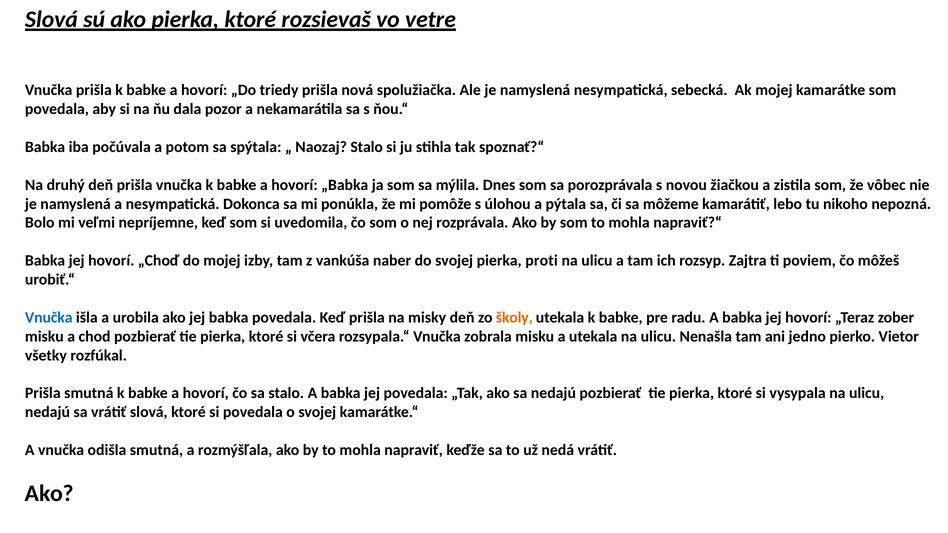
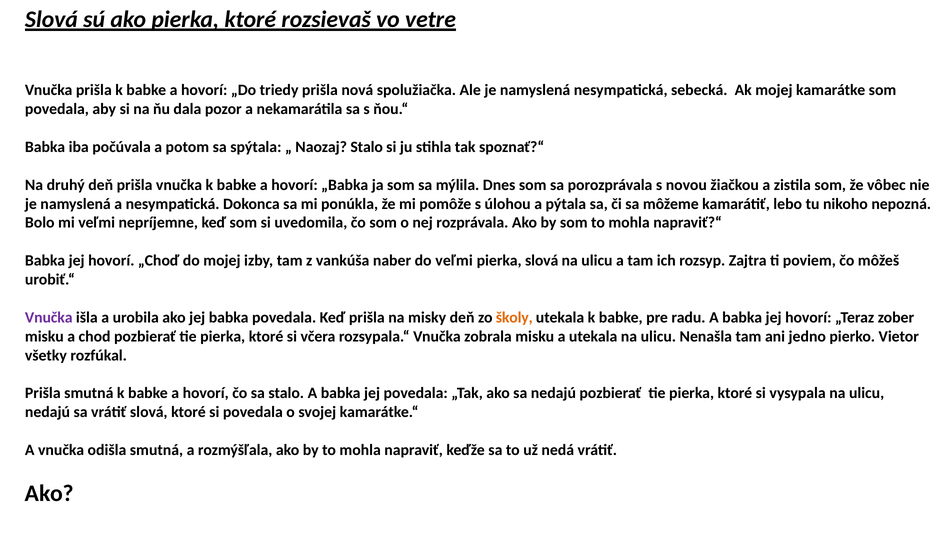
do svojej: svojej -> veľmi
pierka proti: proti -> slová
Vnučka at (49, 318) colour: blue -> purple
